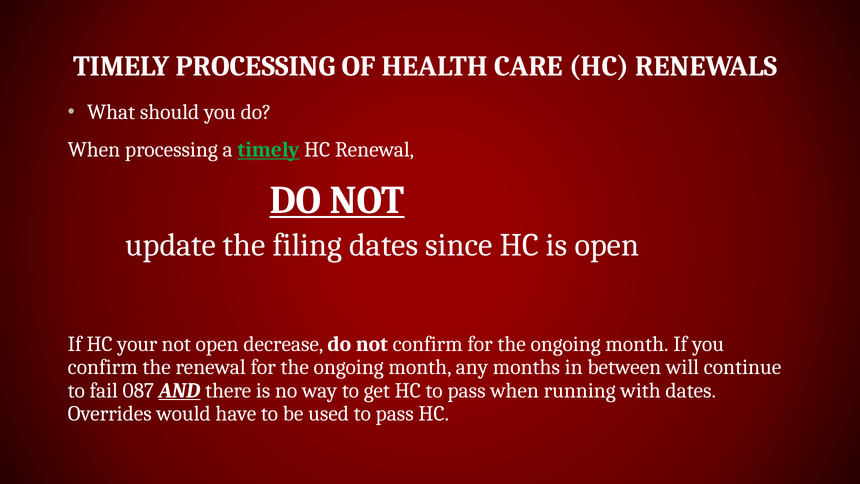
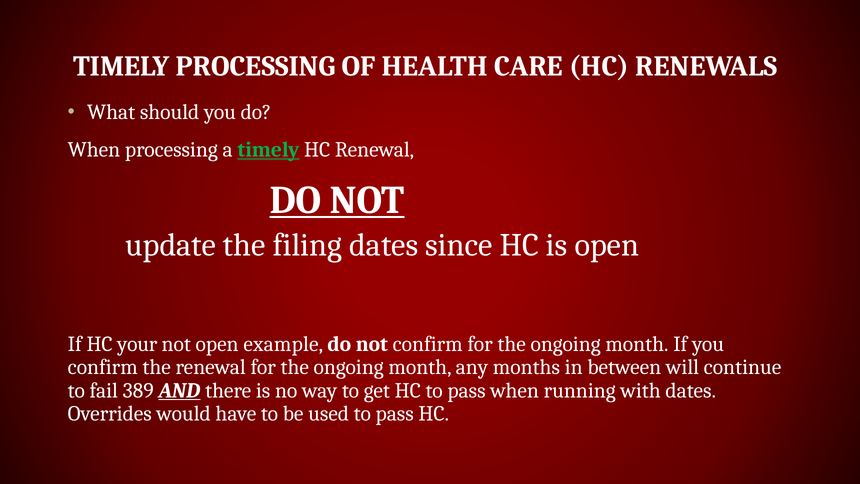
decrease: decrease -> example
087: 087 -> 389
